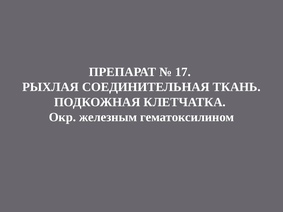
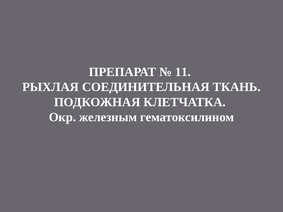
17: 17 -> 11
